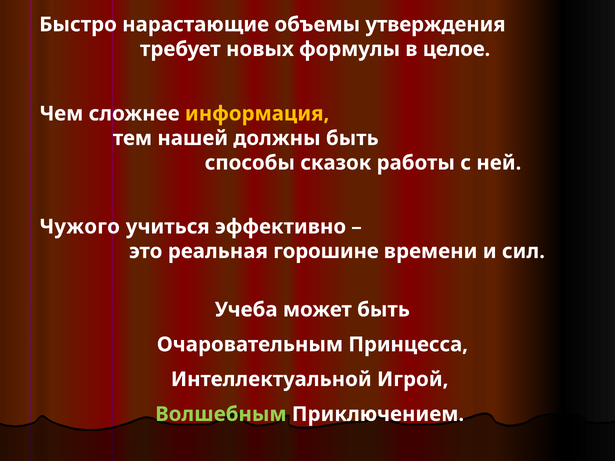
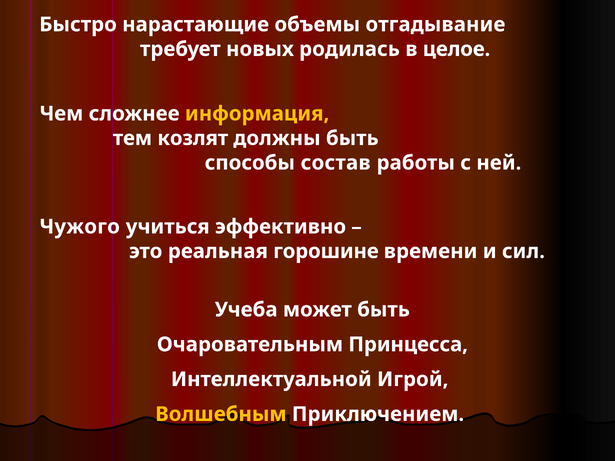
утверждения: утверждения -> отгадывание
формулы: формулы -> родилась
нашей: нашей -> козлят
сказок: сказок -> состав
Волшебным colour: light green -> yellow
